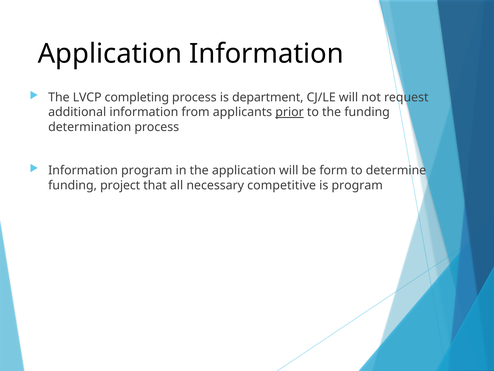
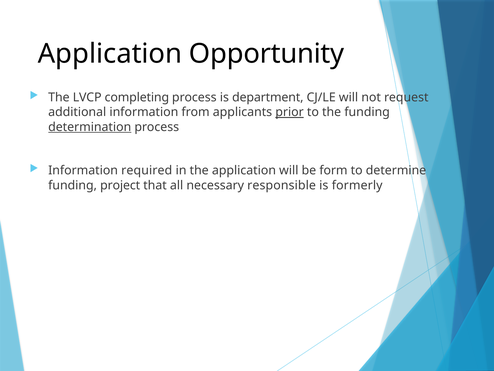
Application Information: Information -> Opportunity
determination underline: none -> present
Information program: program -> required
competitive: competitive -> responsible
is program: program -> formerly
